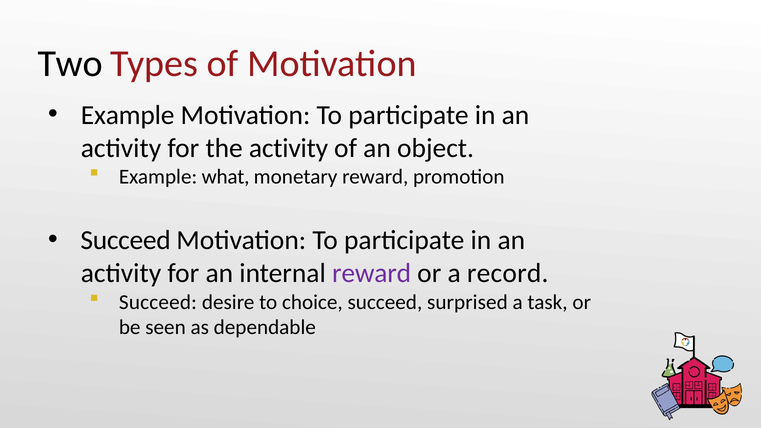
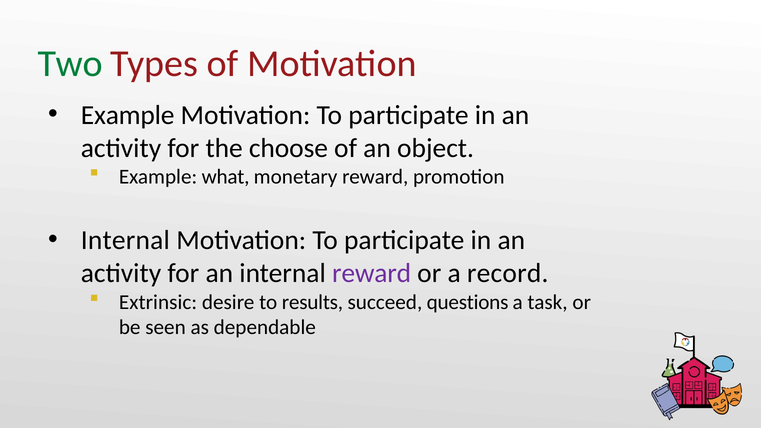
Two colour: black -> green
the activity: activity -> choose
Succeed at (126, 240): Succeed -> Internal
Succeed at (158, 302): Succeed -> Extrinsic
choice: choice -> results
surprised: surprised -> questions
